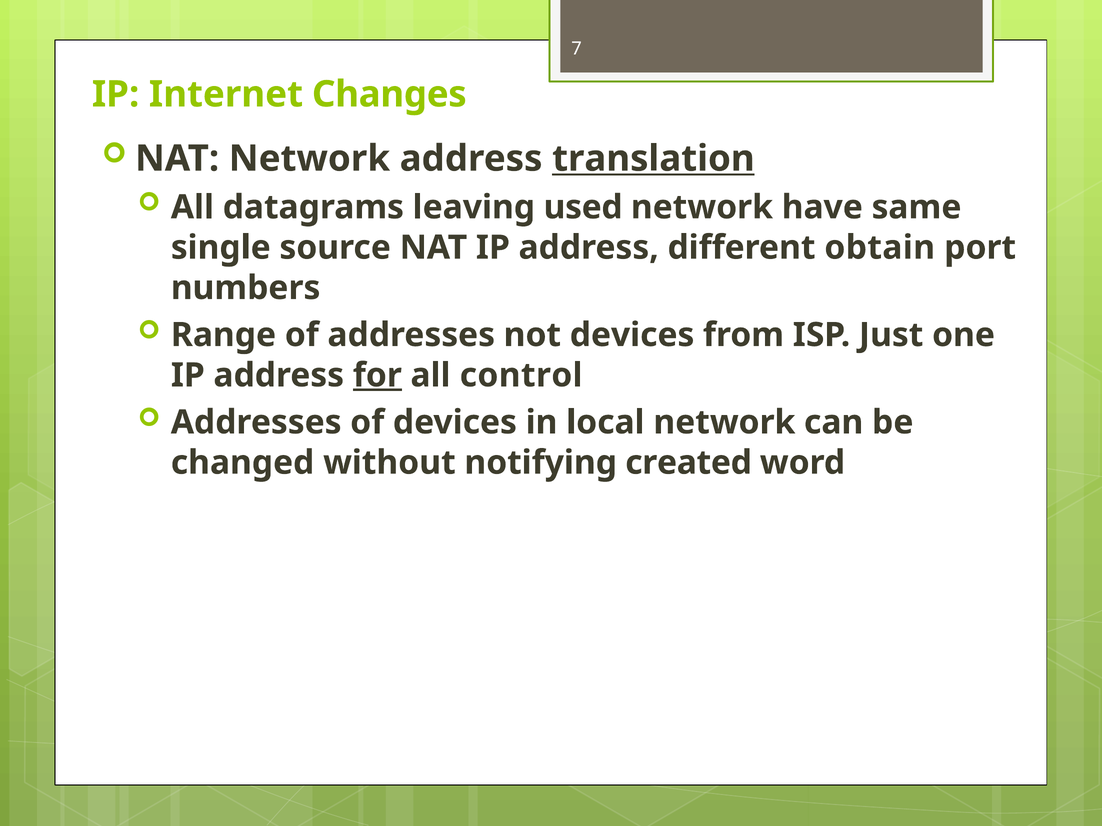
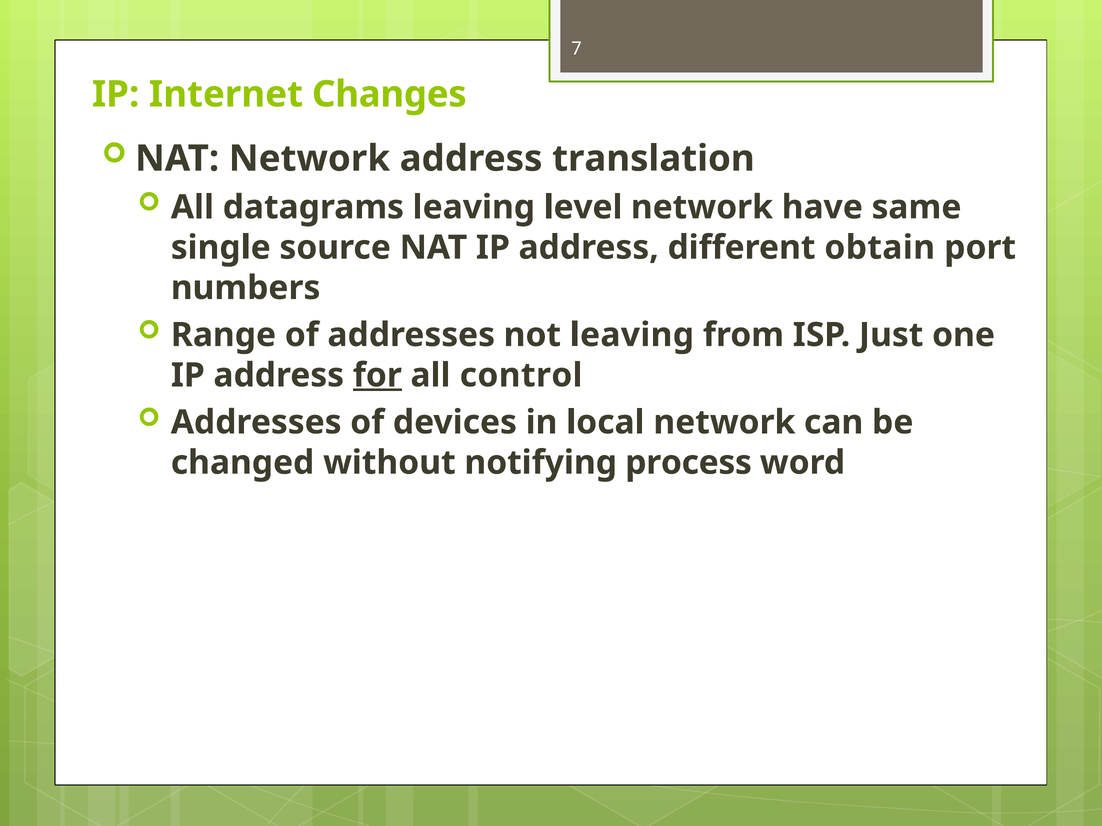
translation underline: present -> none
used: used -> level
not devices: devices -> leaving
created: created -> process
